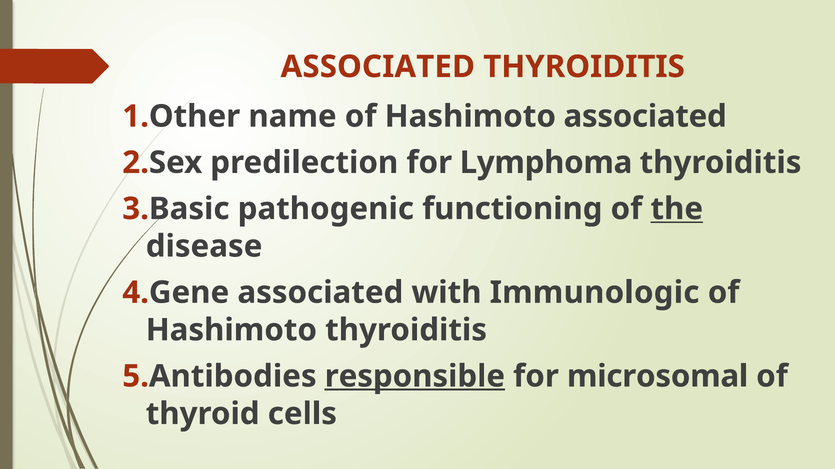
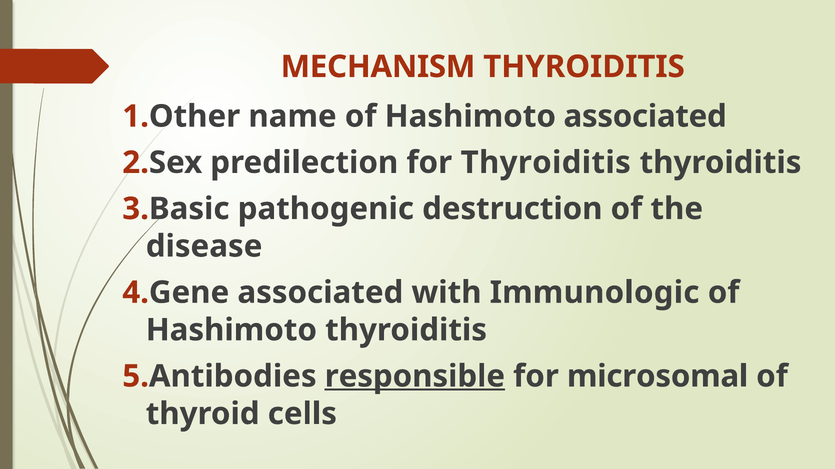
ASSOCIATED at (378, 67): ASSOCIATED -> MECHANISM
for Lymphoma: Lymphoma -> Thyroiditis
functioning: functioning -> destruction
the underline: present -> none
